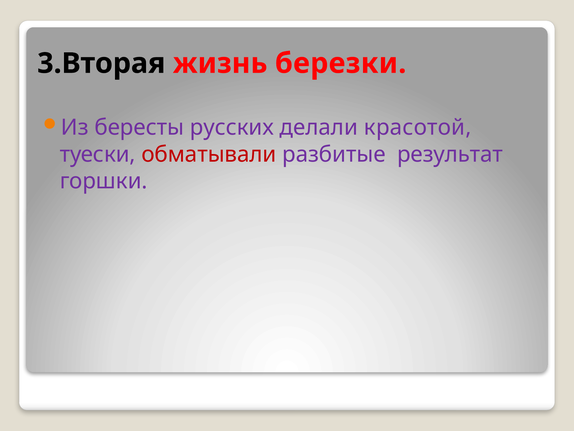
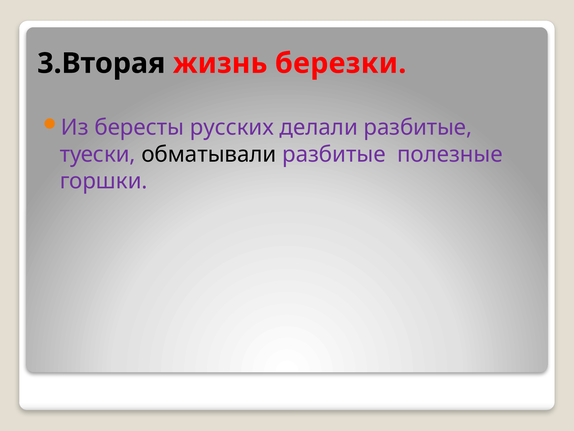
делали красотой: красотой -> разбитые
обматывали colour: red -> black
результат: результат -> полезные
